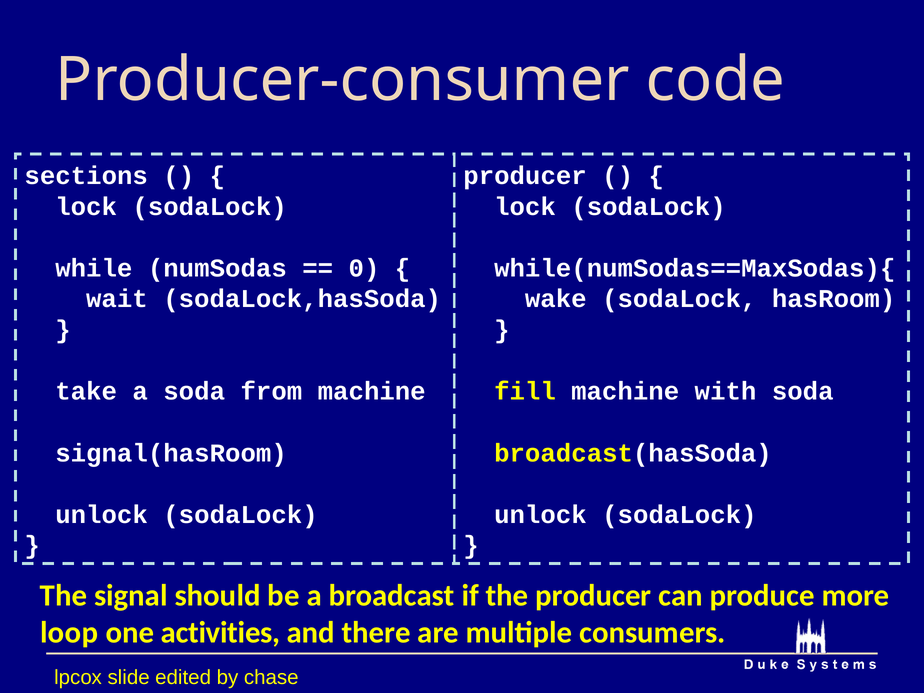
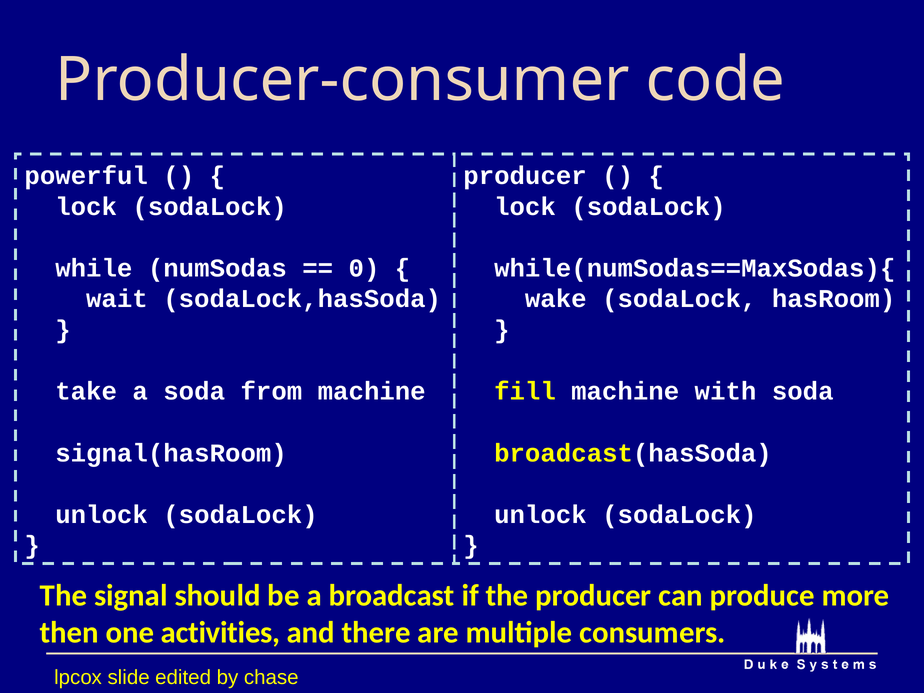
sections: sections -> powerful
loop: loop -> then
